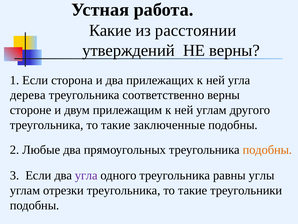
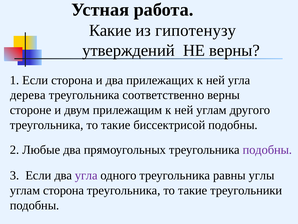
расстоянии: расстоянии -> гипотенузу
заключенные: заключенные -> биссектрисой
подобны at (267, 149) colour: orange -> purple
углам отрезки: отрезки -> сторона
